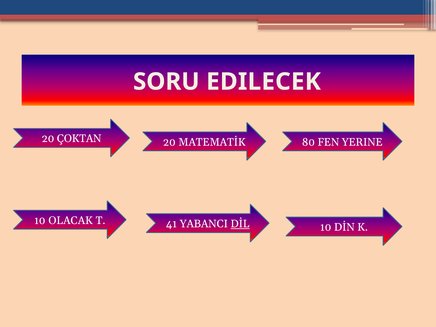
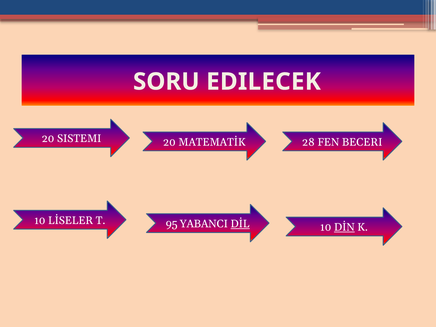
ÇOKTAN: ÇOKTAN -> SISTEMI
80: 80 -> 28
YERINE: YERINE -> BECERI
OLACAK: OLACAK -> LİSELER
41: 41 -> 95
DİN underline: none -> present
